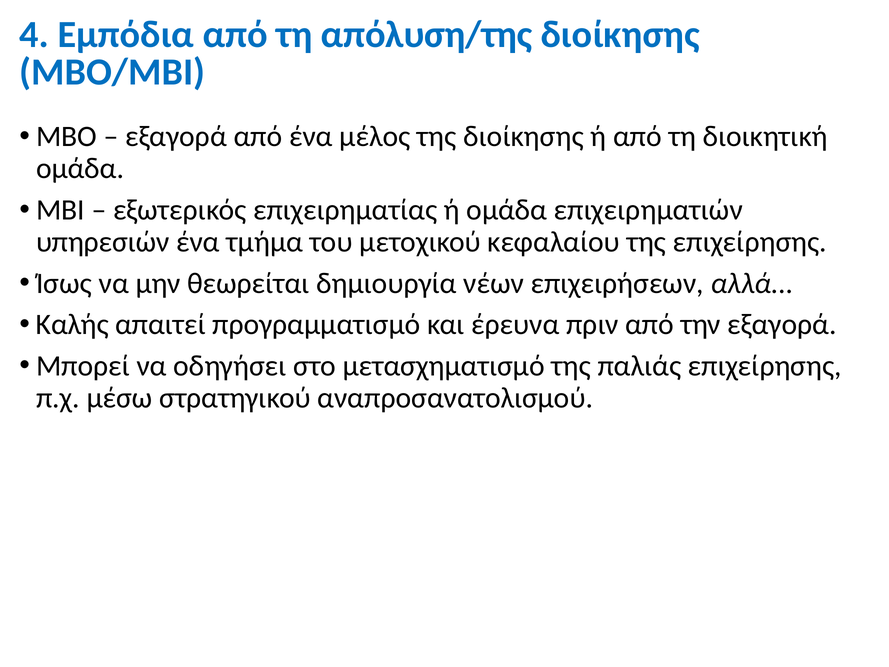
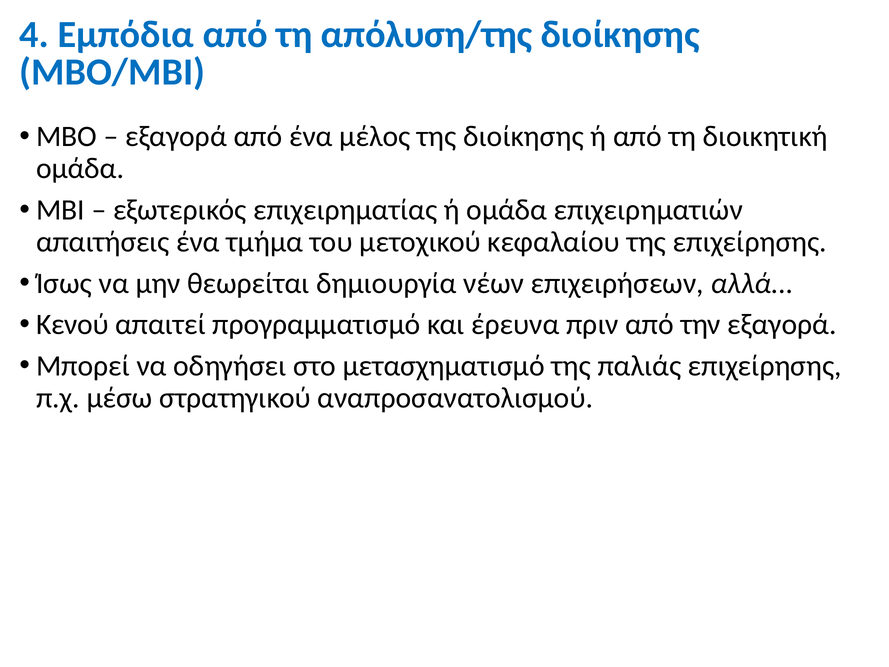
υπηρεσιών: υπηρεσιών -> απαιτήσεις
Καλής: Καλής -> Κενού
